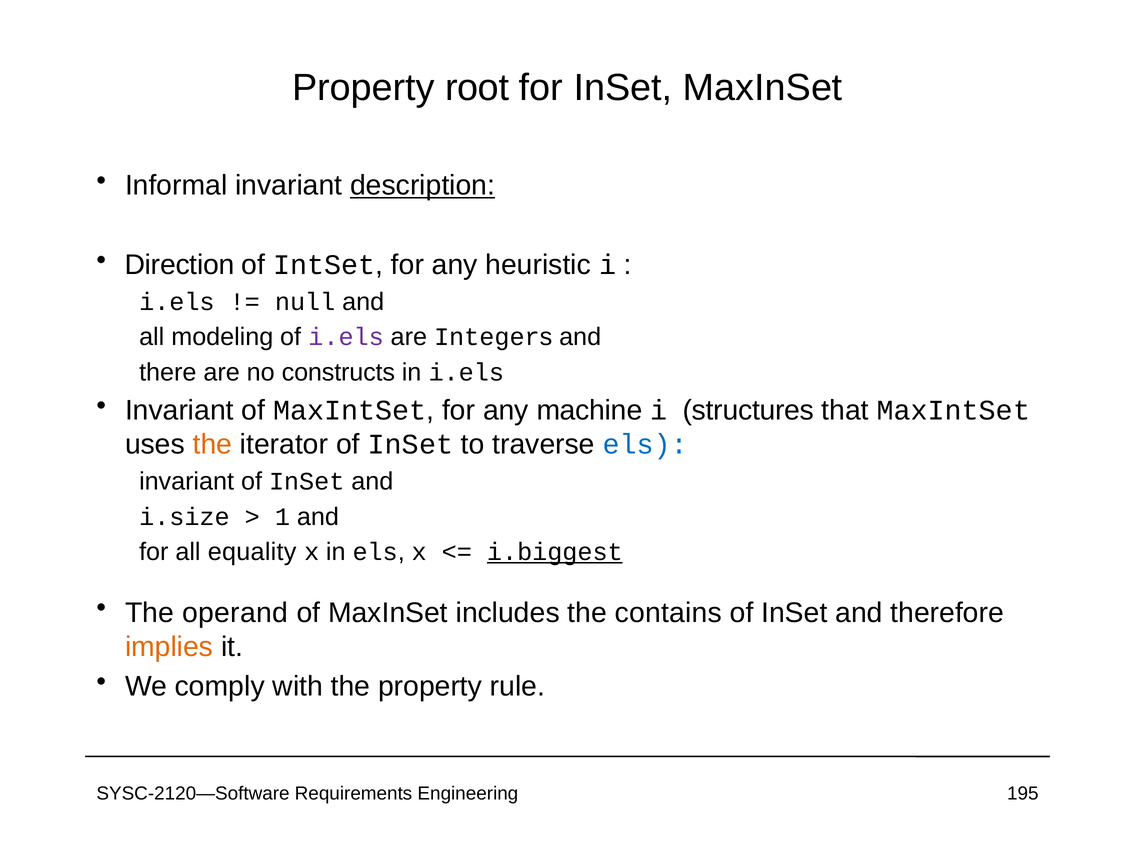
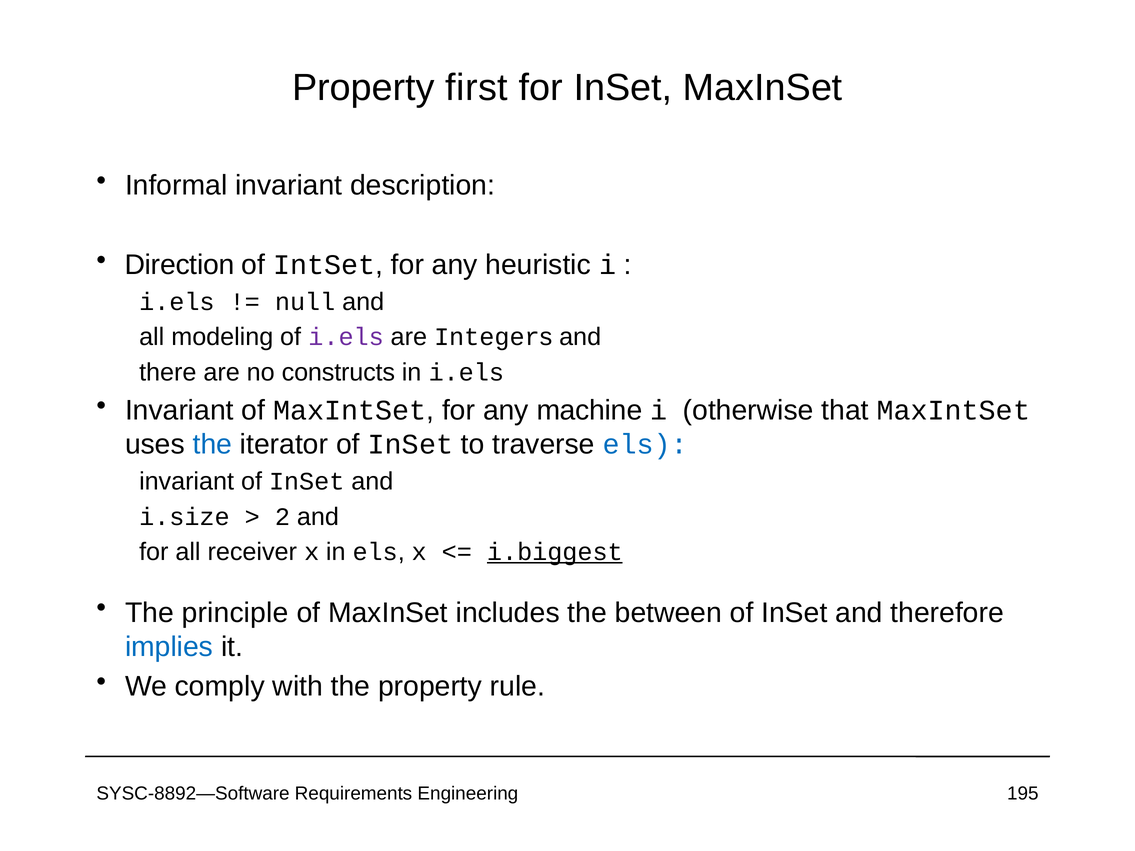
root: root -> first
description underline: present -> none
structures: structures -> otherwise
the at (212, 445) colour: orange -> blue
1: 1 -> 2
equality: equality -> receiver
operand: operand -> principle
contains: contains -> between
implies colour: orange -> blue
SYSC-2120—Software: SYSC-2120—Software -> SYSC-8892—Software
